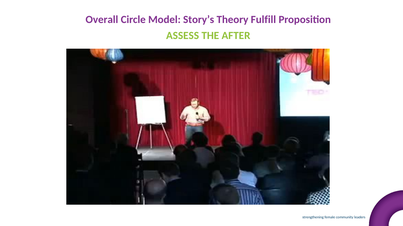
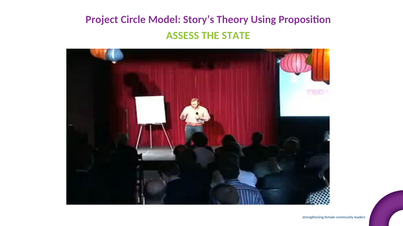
Overall: Overall -> Project
Fulfill: Fulfill -> Using
AFTER: AFTER -> STATE
